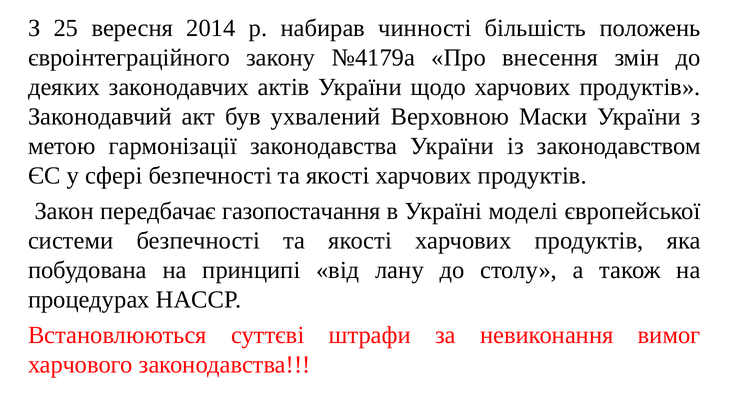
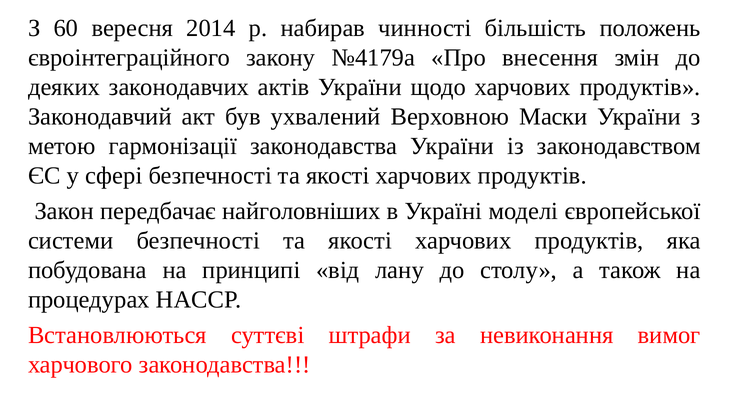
25: 25 -> 60
газопостачання: газопостачання -> найголовніших
